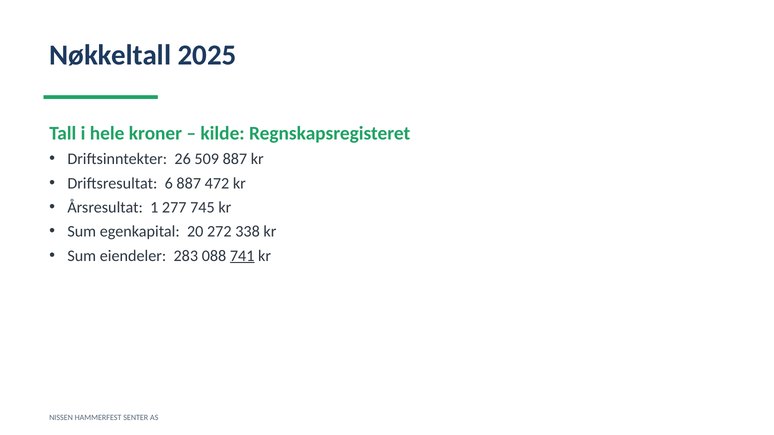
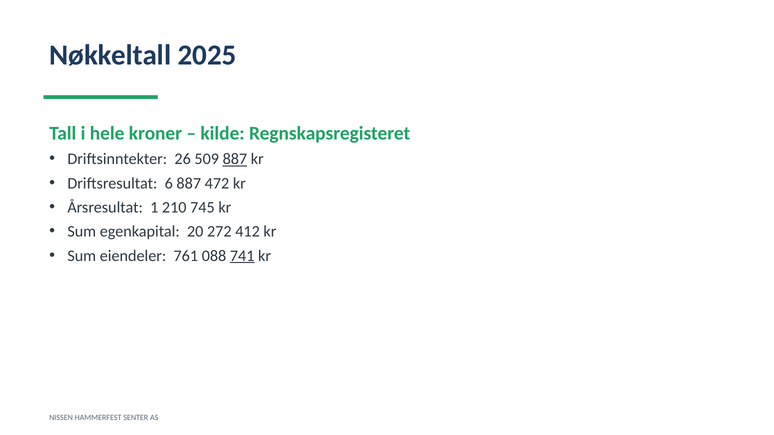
887 at (235, 159) underline: none -> present
277: 277 -> 210
338: 338 -> 412
283: 283 -> 761
